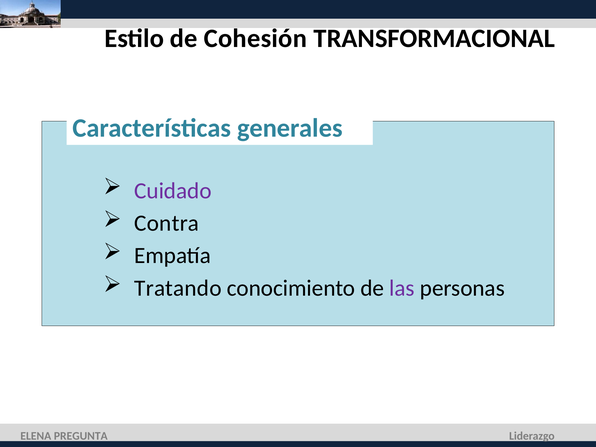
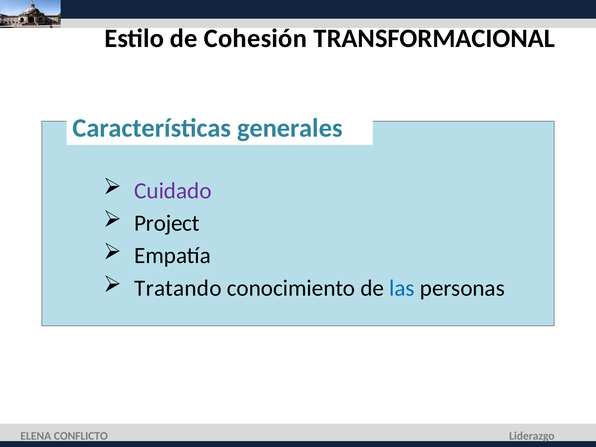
Contra: Contra -> Project
las colour: purple -> blue
PREGUNTA: PREGUNTA -> CONFLICTO
